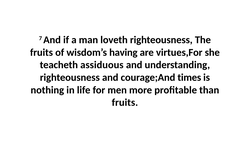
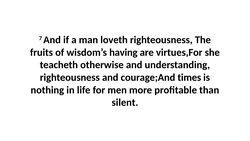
assiduous: assiduous -> otherwise
fruits at (125, 102): fruits -> silent
